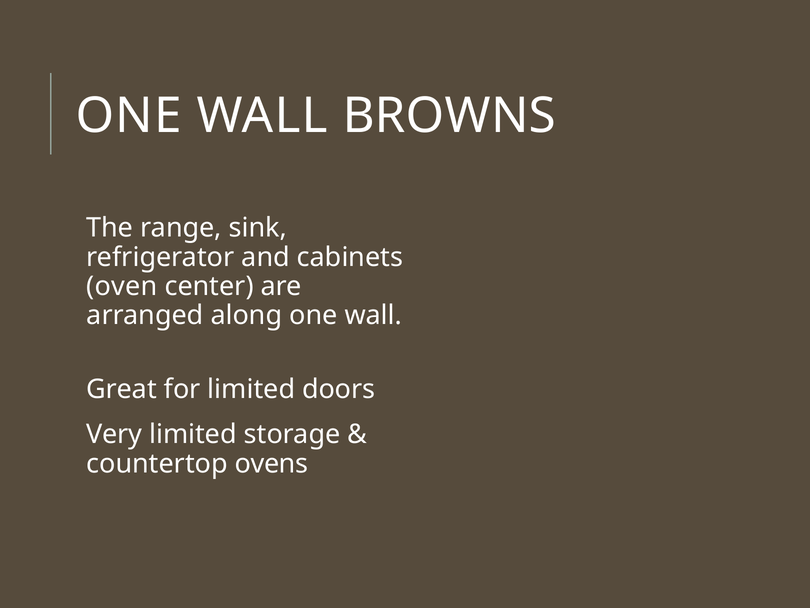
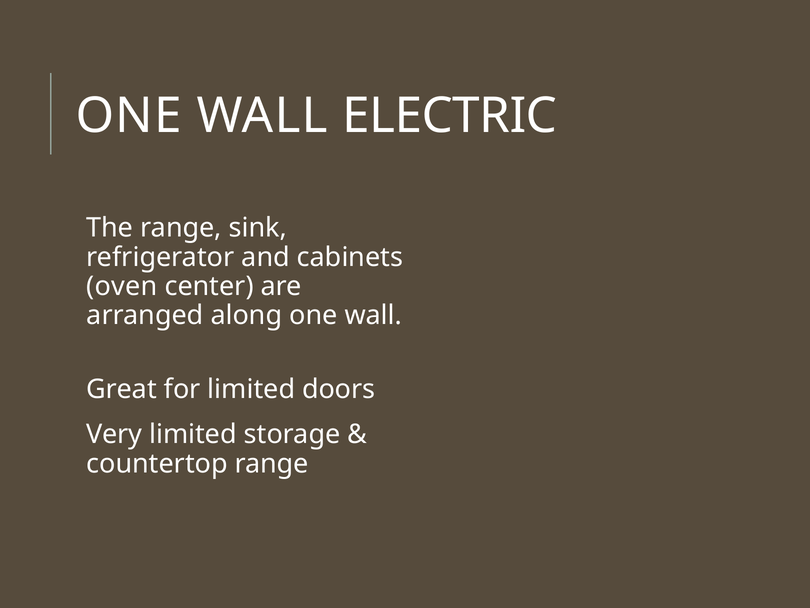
BROWNS: BROWNS -> ELECTRIC
countertop ovens: ovens -> range
